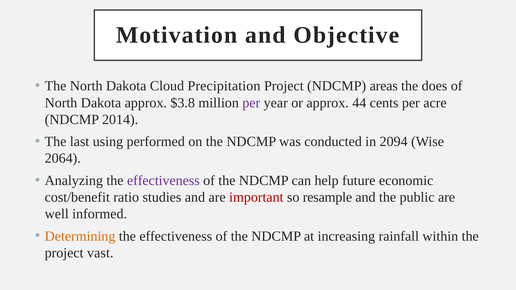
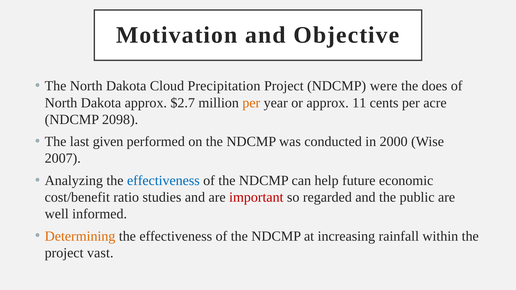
areas: areas -> were
$3.8: $3.8 -> $2.7
per at (251, 103) colour: purple -> orange
44: 44 -> 11
2014: 2014 -> 2098
using: using -> given
2094: 2094 -> 2000
2064: 2064 -> 2007
effectiveness at (163, 181) colour: purple -> blue
resample: resample -> regarded
